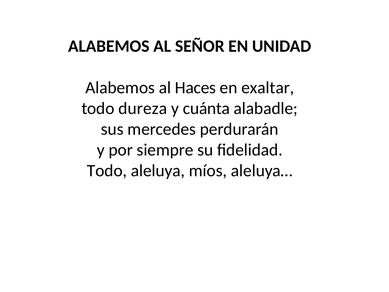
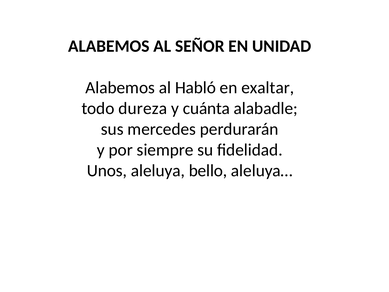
Haces: Haces -> Habló
Todo at (107, 171): Todo -> Unos
míos: míos -> bello
